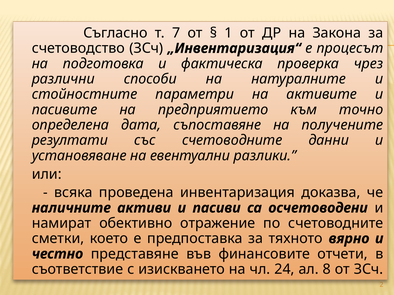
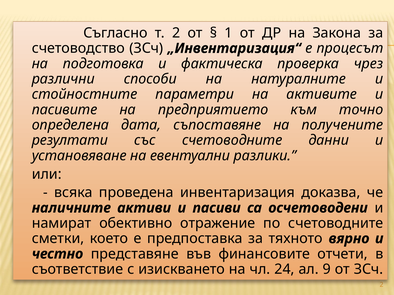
т 7: 7 -> 2
8: 8 -> 9
